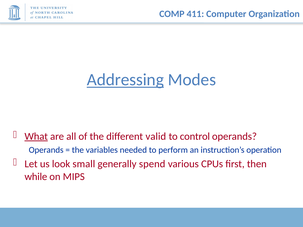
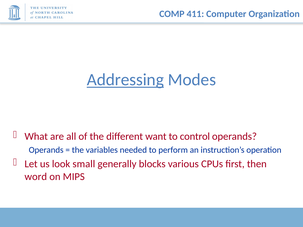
What underline: present -> none
valid: valid -> want
spend: spend -> blocks
while: while -> word
